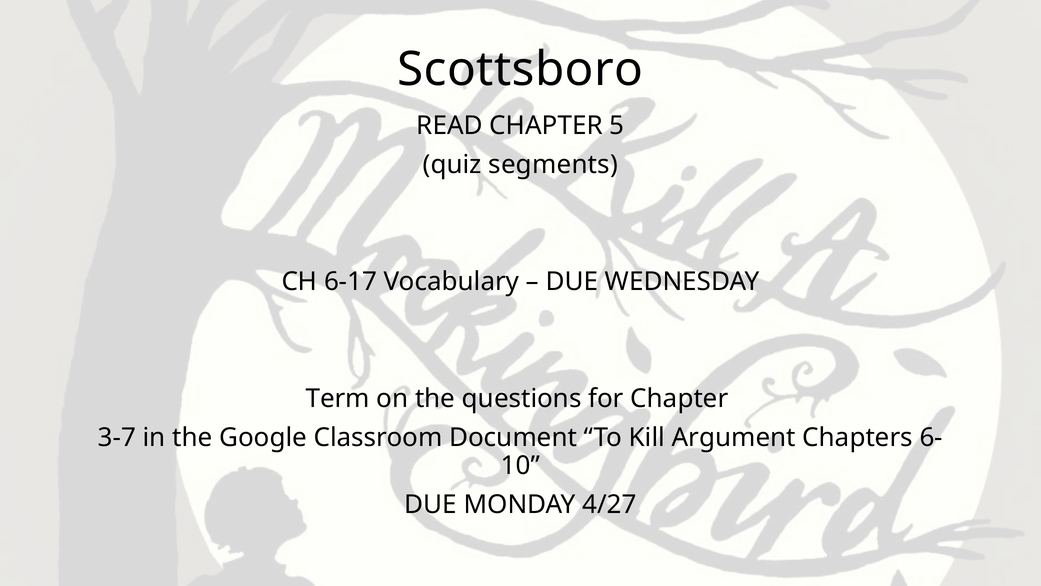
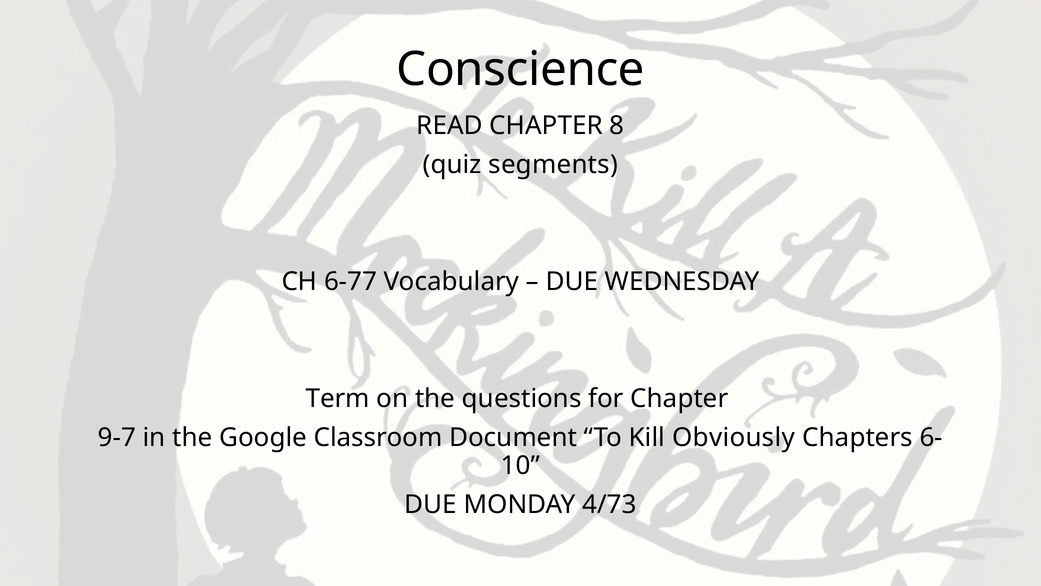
Scottsboro: Scottsboro -> Conscience
5: 5 -> 8
6-17: 6-17 -> 6-77
3-7: 3-7 -> 9-7
Argument: Argument -> Obviously
4/27: 4/27 -> 4/73
